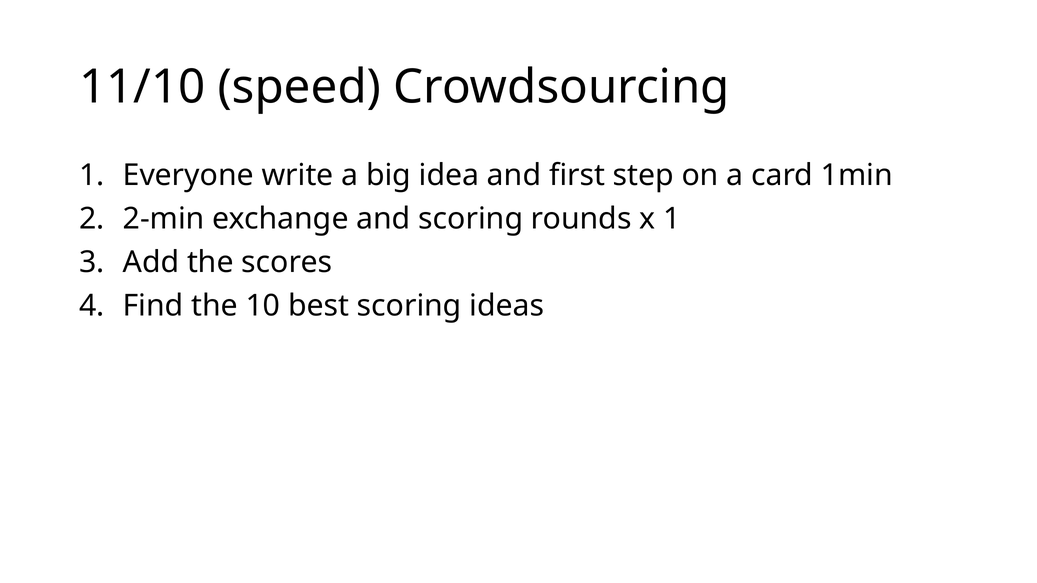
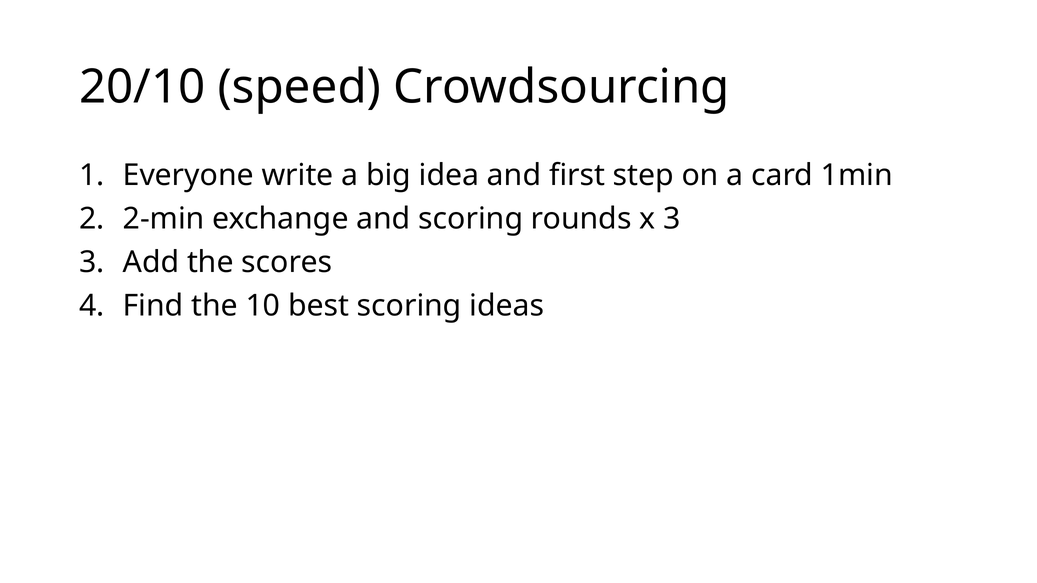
11/10: 11/10 -> 20/10
x 1: 1 -> 3
